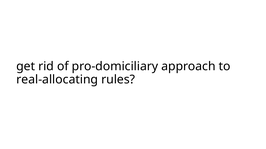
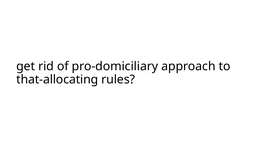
real-allocating: real-allocating -> that-allocating
